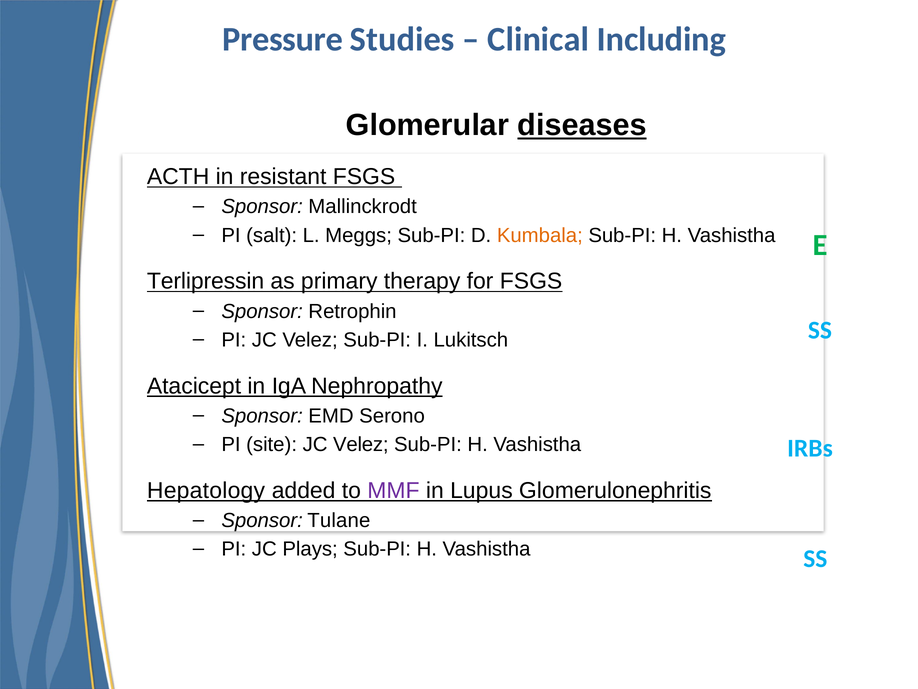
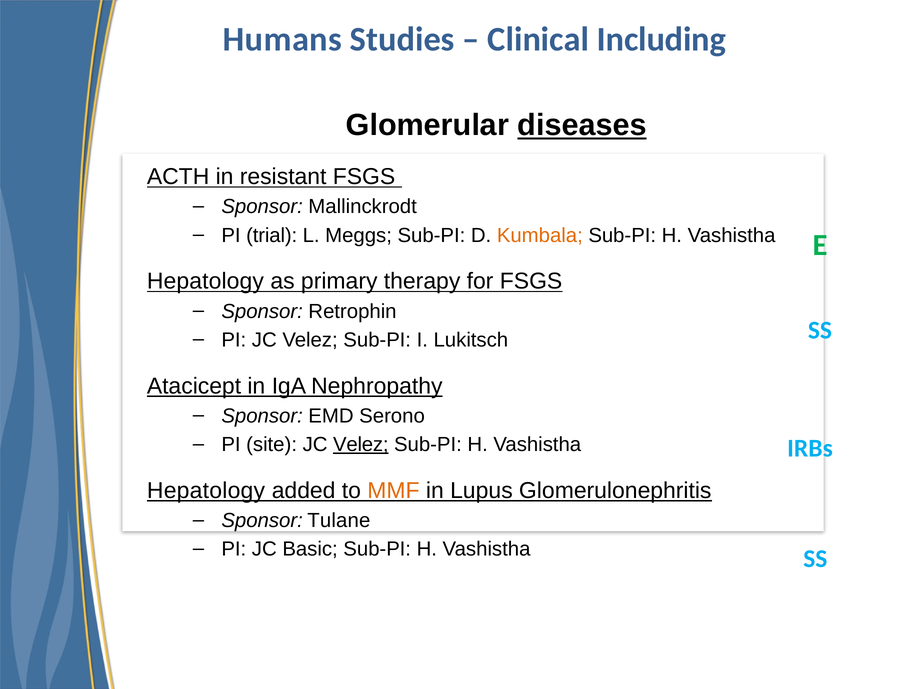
Pressure: Pressure -> Humans
salt: salt -> trial
Terlipressin at (206, 281): Terlipressin -> Hepatology
Velez at (361, 444) underline: none -> present
MMF colour: purple -> orange
Plays: Plays -> Basic
